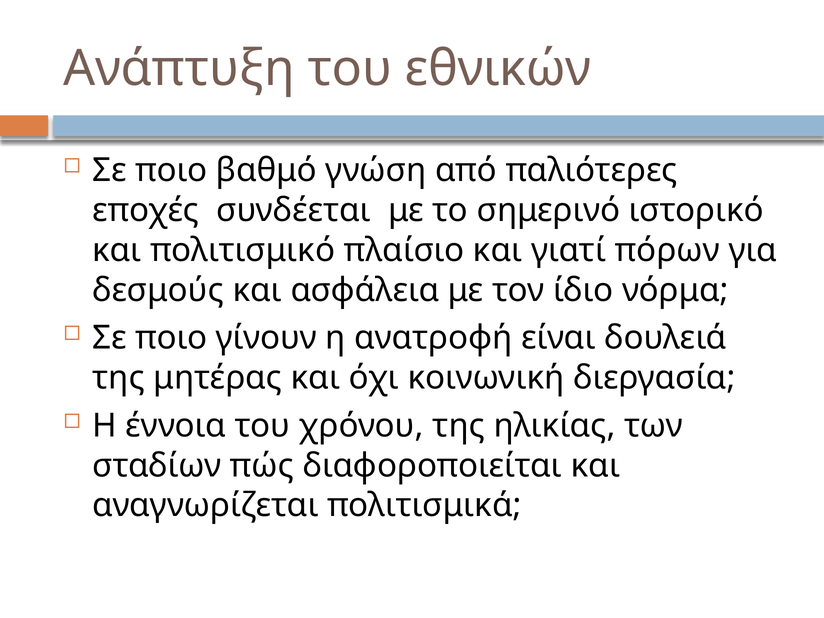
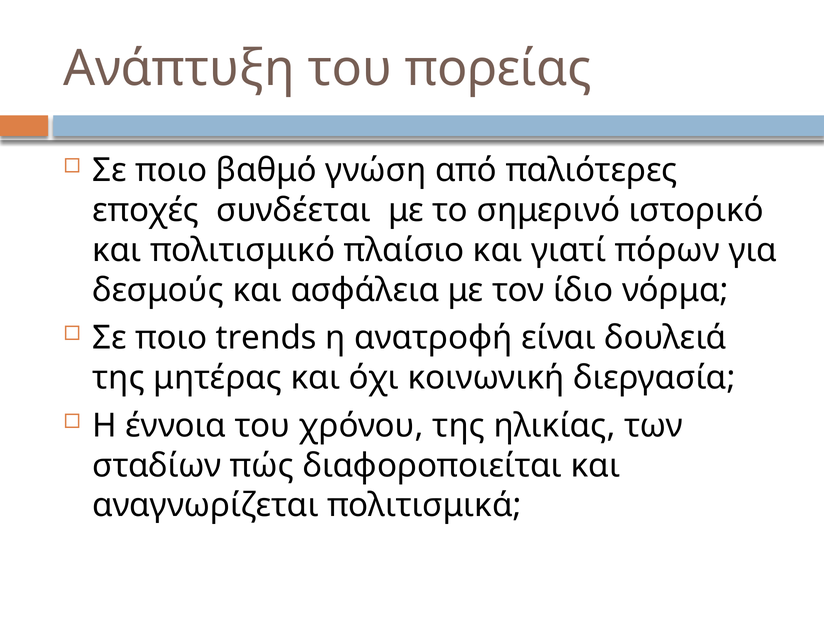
εθνικών: εθνικών -> πορείας
γίνουν: γίνουν -> trends
